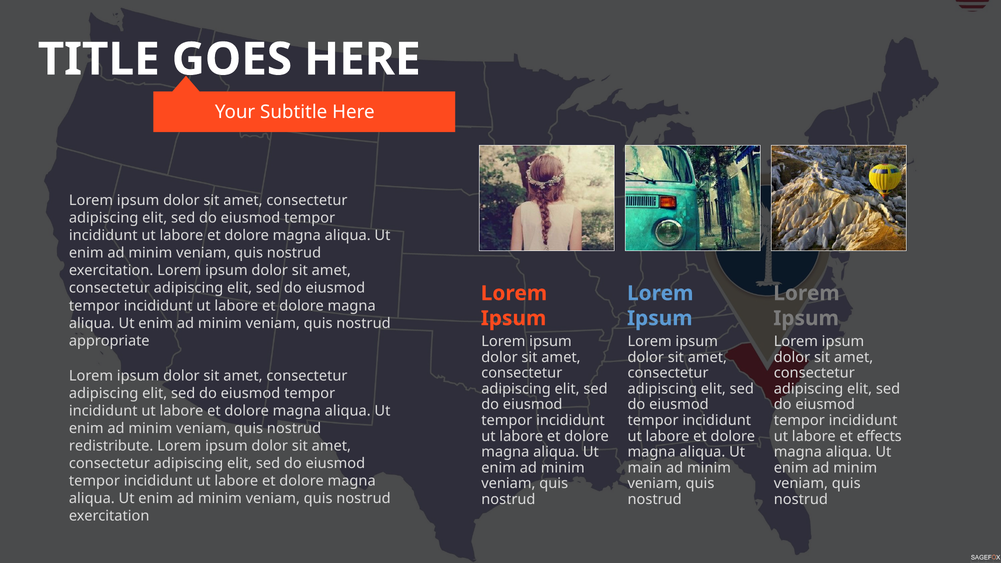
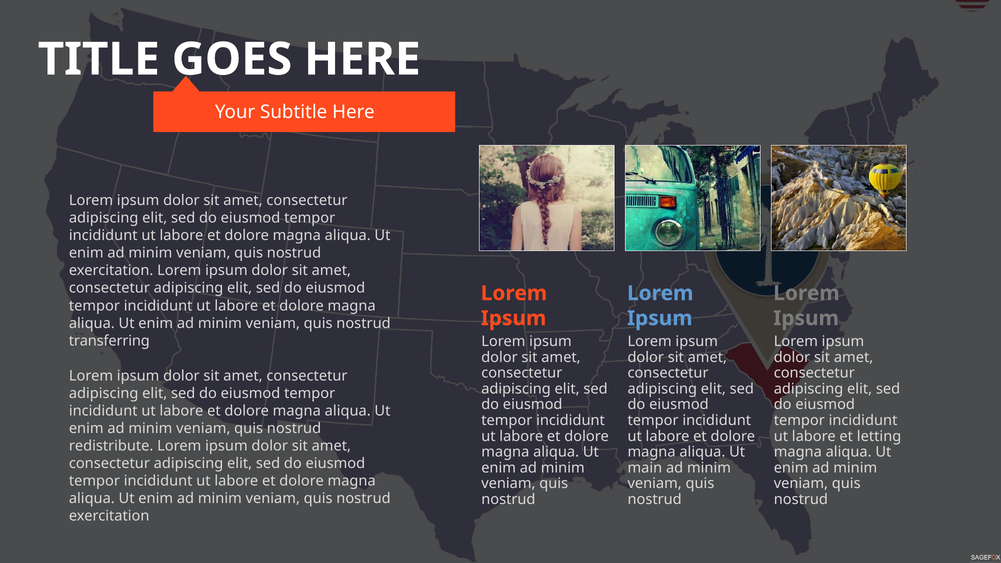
appropriate: appropriate -> transferring
effects: effects -> letting
